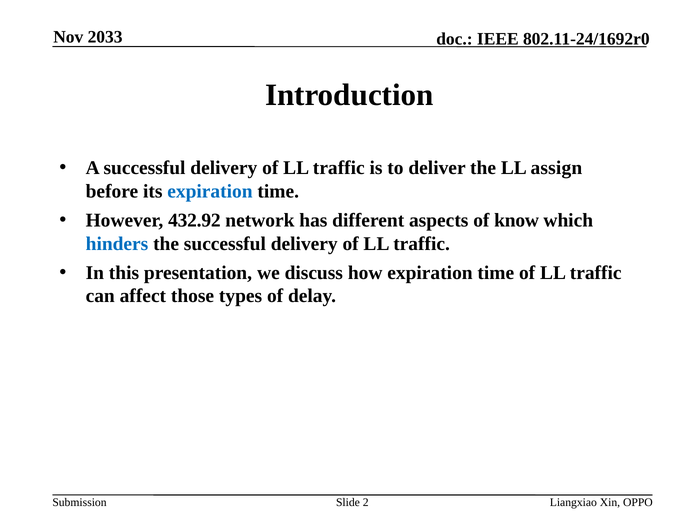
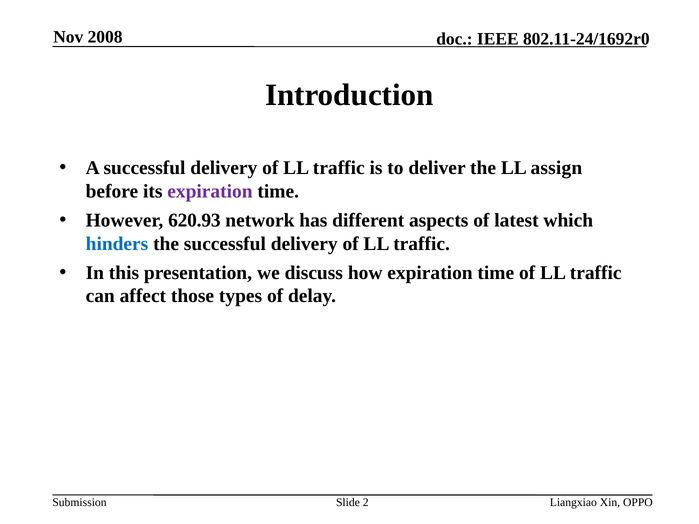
2033: 2033 -> 2008
expiration at (210, 191) colour: blue -> purple
432.92: 432.92 -> 620.93
know: know -> latest
